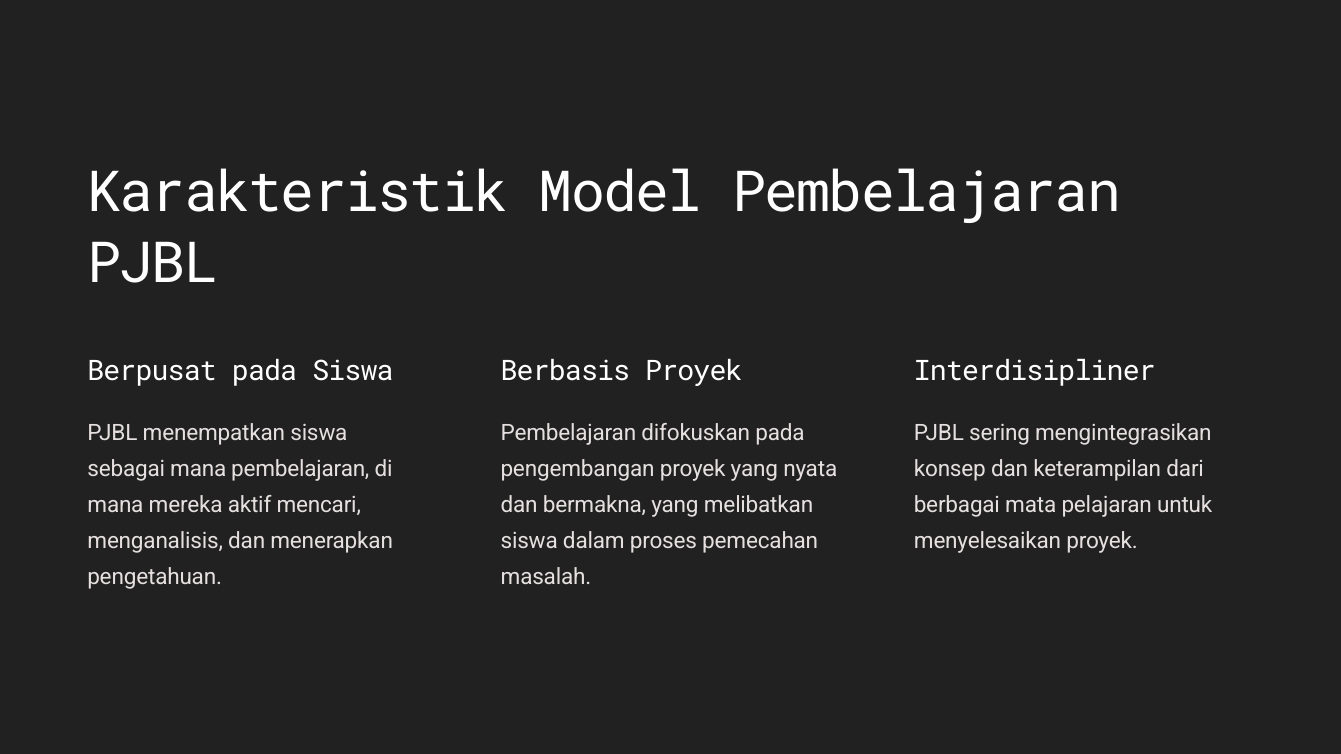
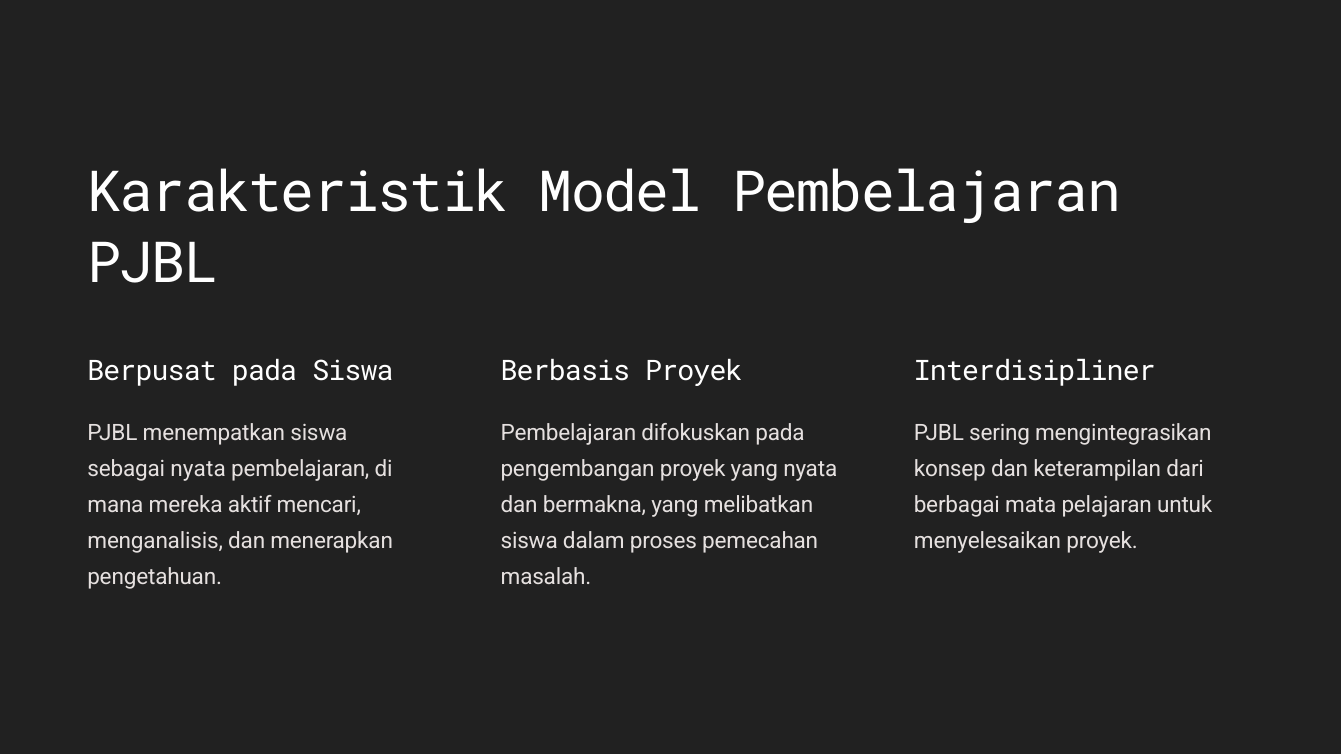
sebagai mana: mana -> nyata
